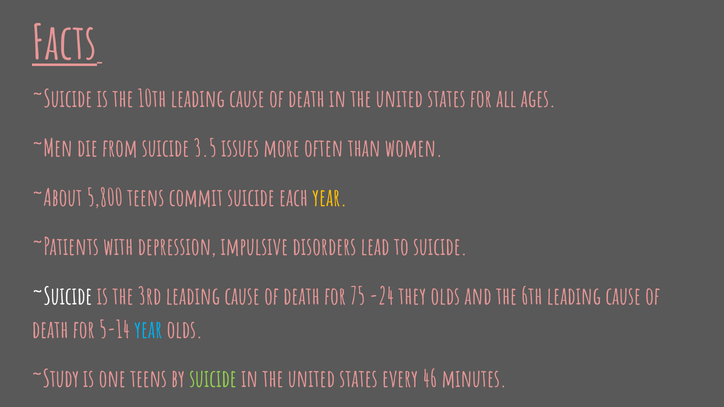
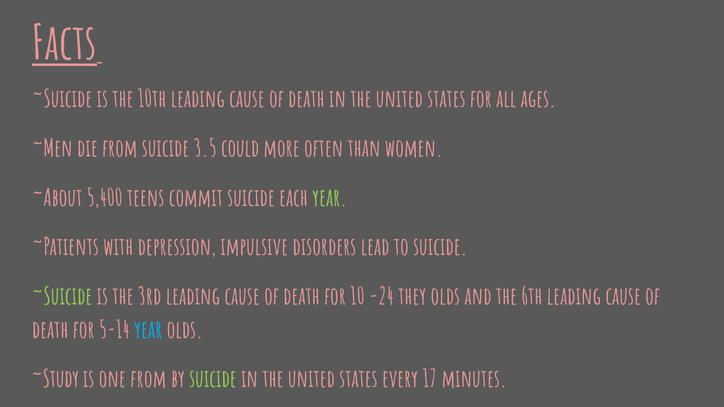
issues: issues -> could
5,800: 5,800 -> 5,400
year at (330, 198) colour: yellow -> light green
~Suicide at (62, 297) colour: white -> light green
75: 75 -> 10
one teens: teens -> from
46: 46 -> 17
